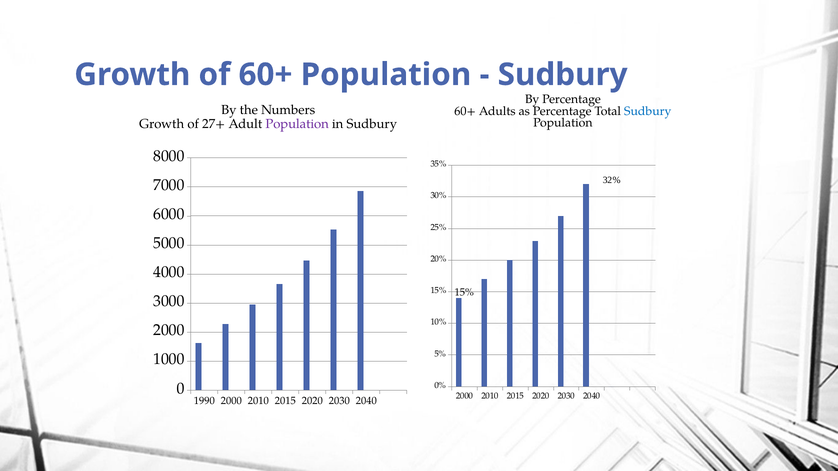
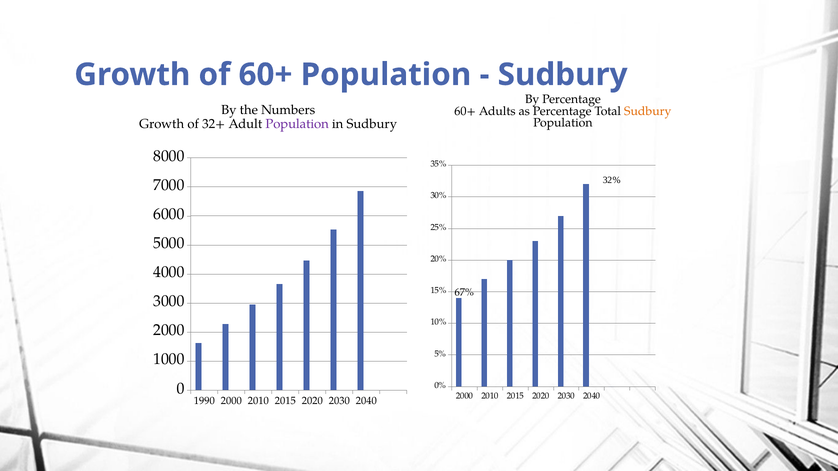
Sudbury at (648, 111) colour: blue -> orange
27+: 27+ -> 32+
15% at (464, 293): 15% -> 67%
